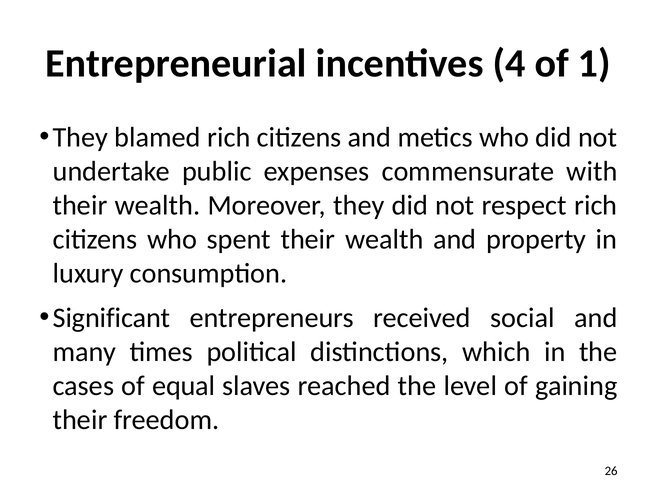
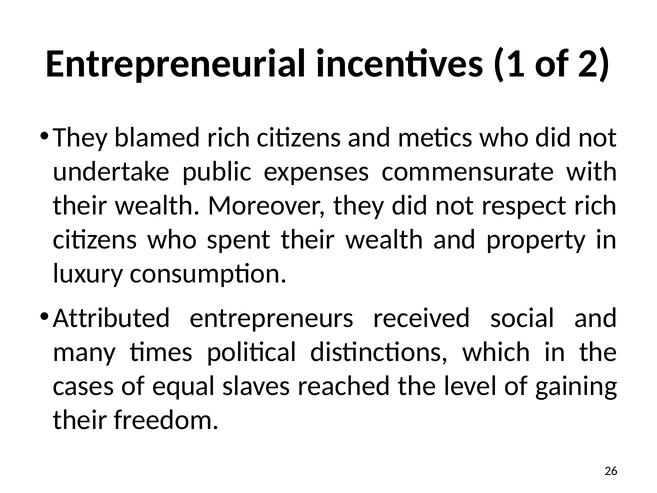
4: 4 -> 1
1: 1 -> 2
Significant: Significant -> Attributed
